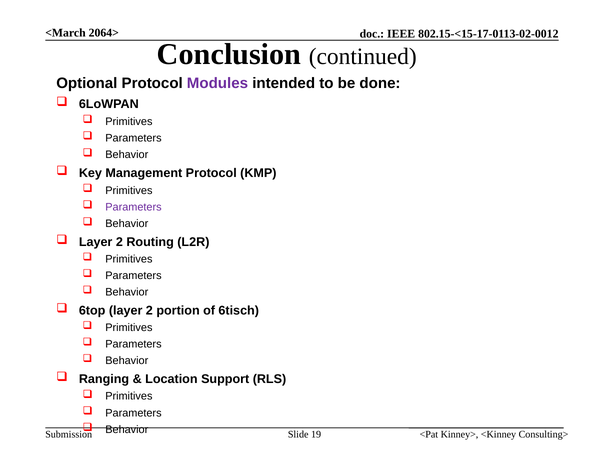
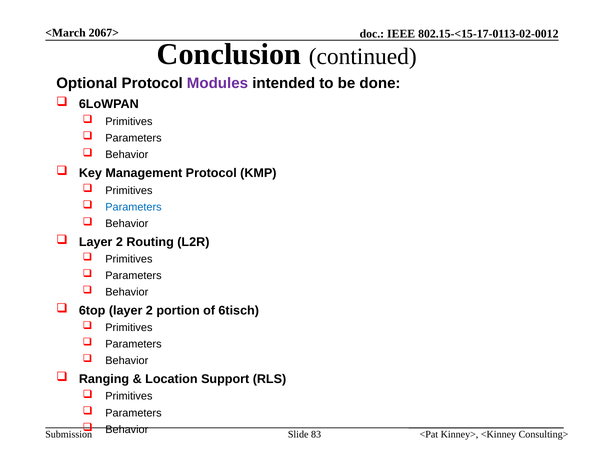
2064>: 2064> -> 2067>
Parameters at (133, 207) colour: purple -> blue
19: 19 -> 83
